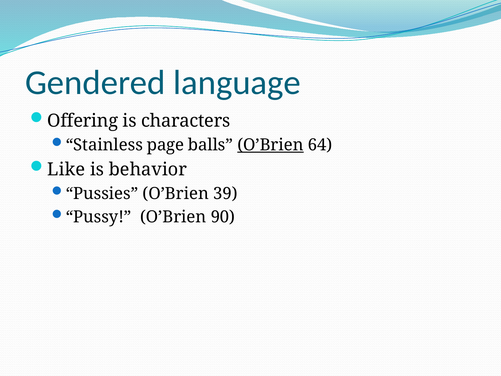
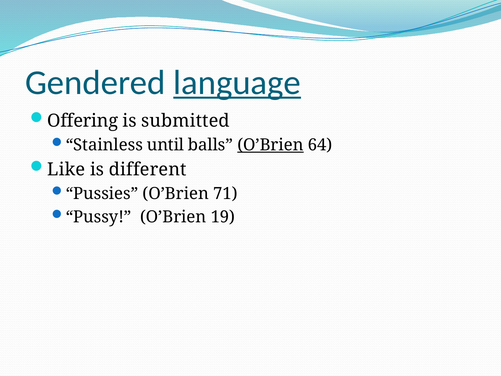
language underline: none -> present
characters: characters -> submitted
page: page -> until
behavior: behavior -> different
39: 39 -> 71
90: 90 -> 19
